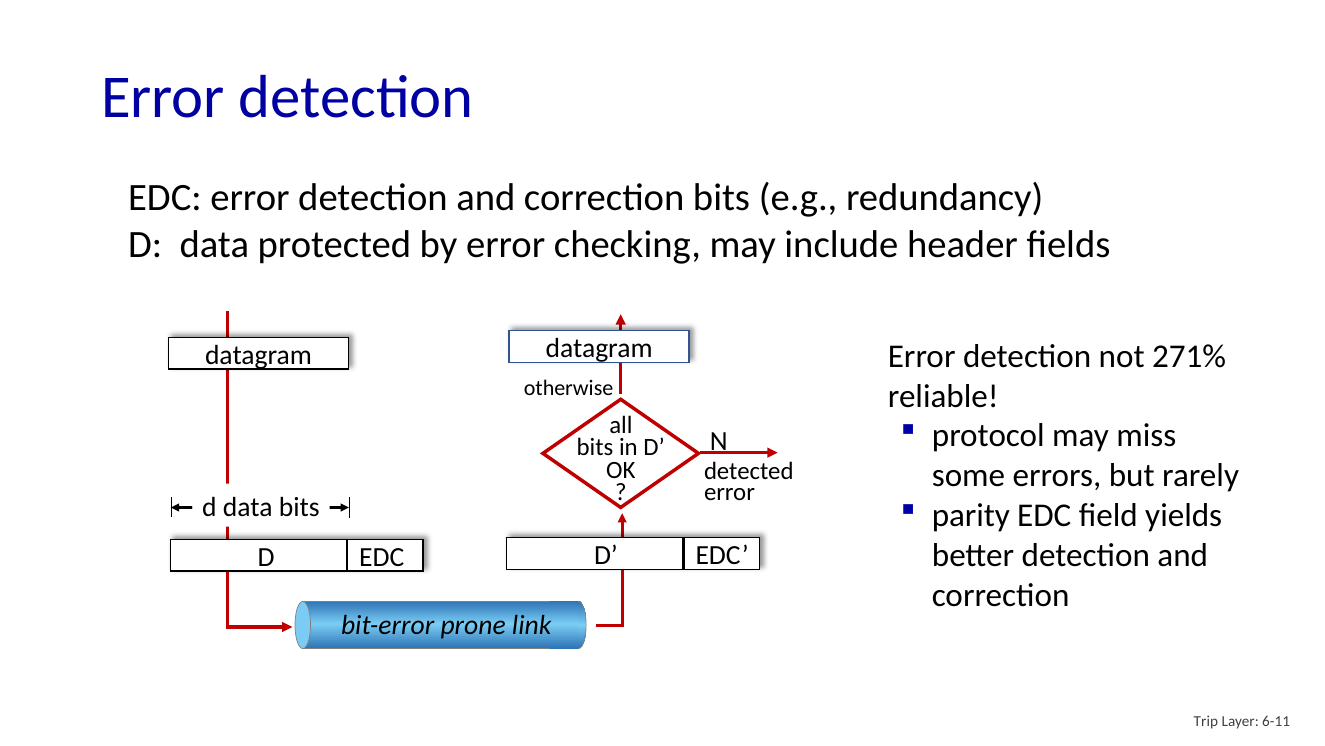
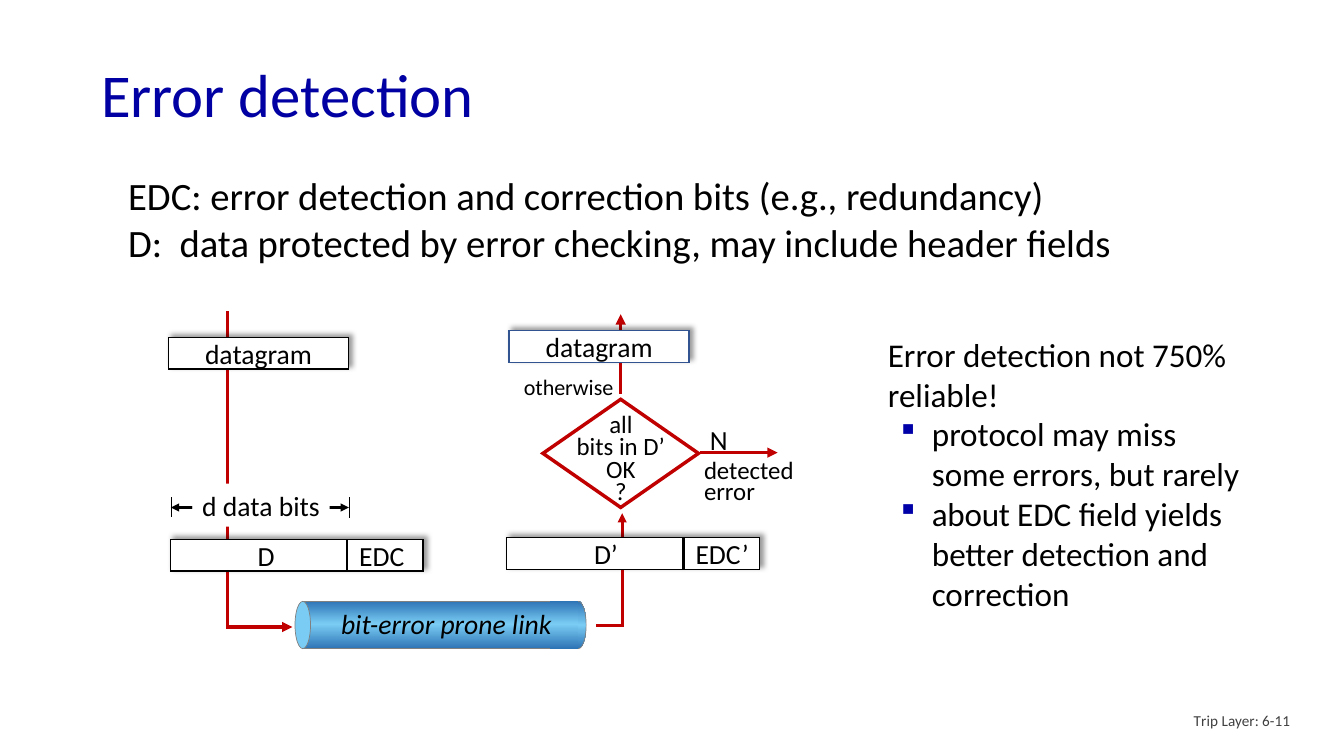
271%: 271% -> 750%
parity: parity -> about
